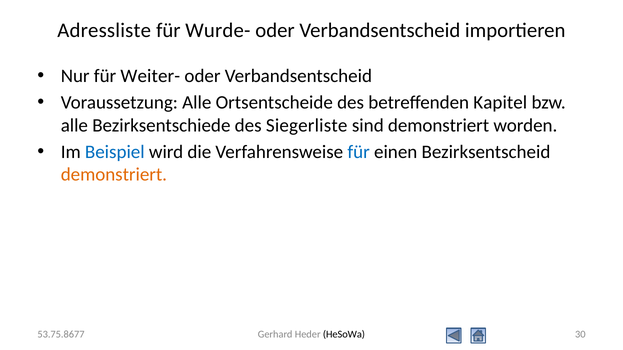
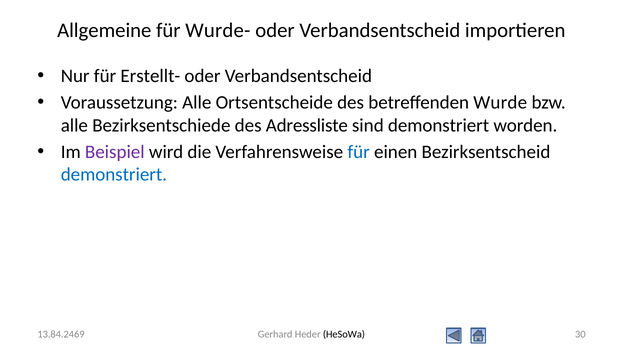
Adressliste: Adressliste -> Allgemeine
Weiter-: Weiter- -> Erstellt-
Kapitel: Kapitel -> Wurde
Siegerliste: Siegerliste -> Adressliste
Beispiel colour: blue -> purple
demonstriert at (114, 175) colour: orange -> blue
53.75.8677: 53.75.8677 -> 13.84.2469
